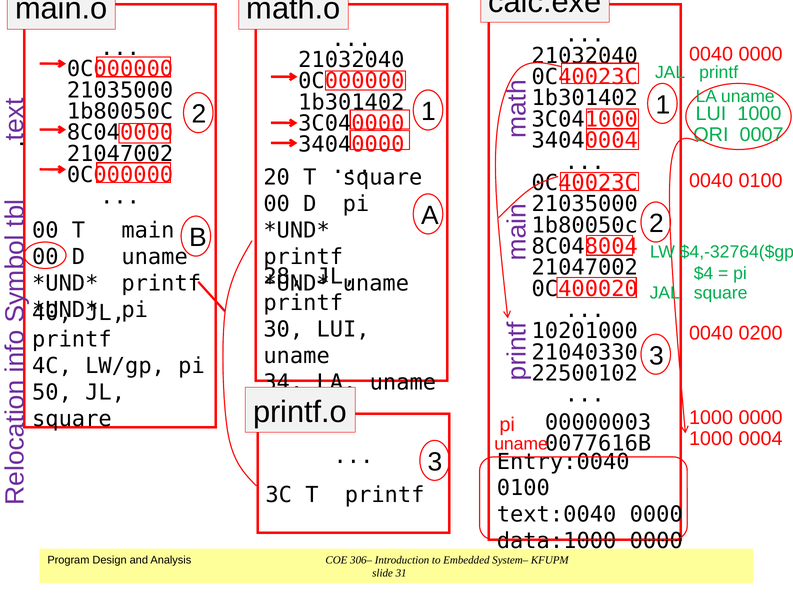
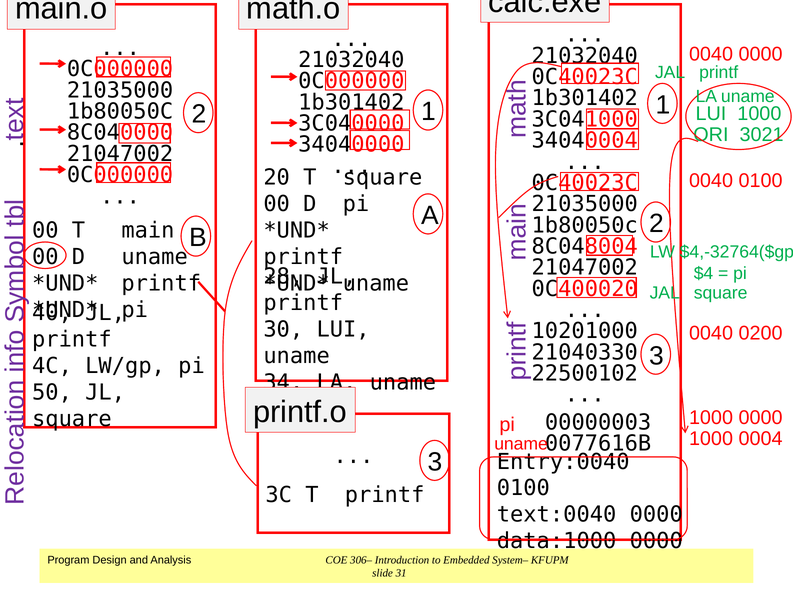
0007: 0007 -> 3021
